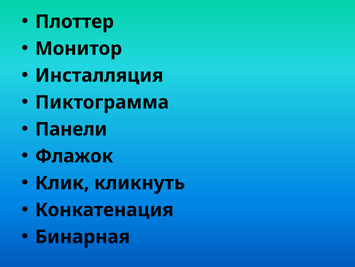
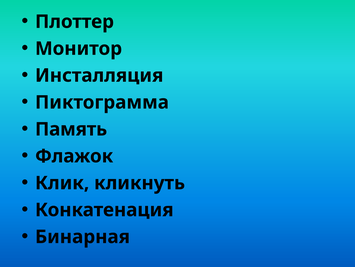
Панели: Панели -> Память
